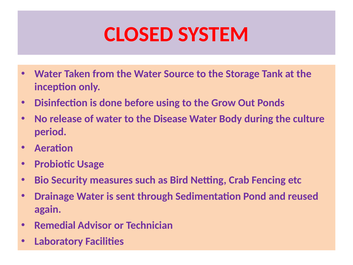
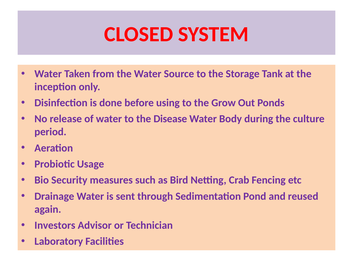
Remedial: Remedial -> Investors
